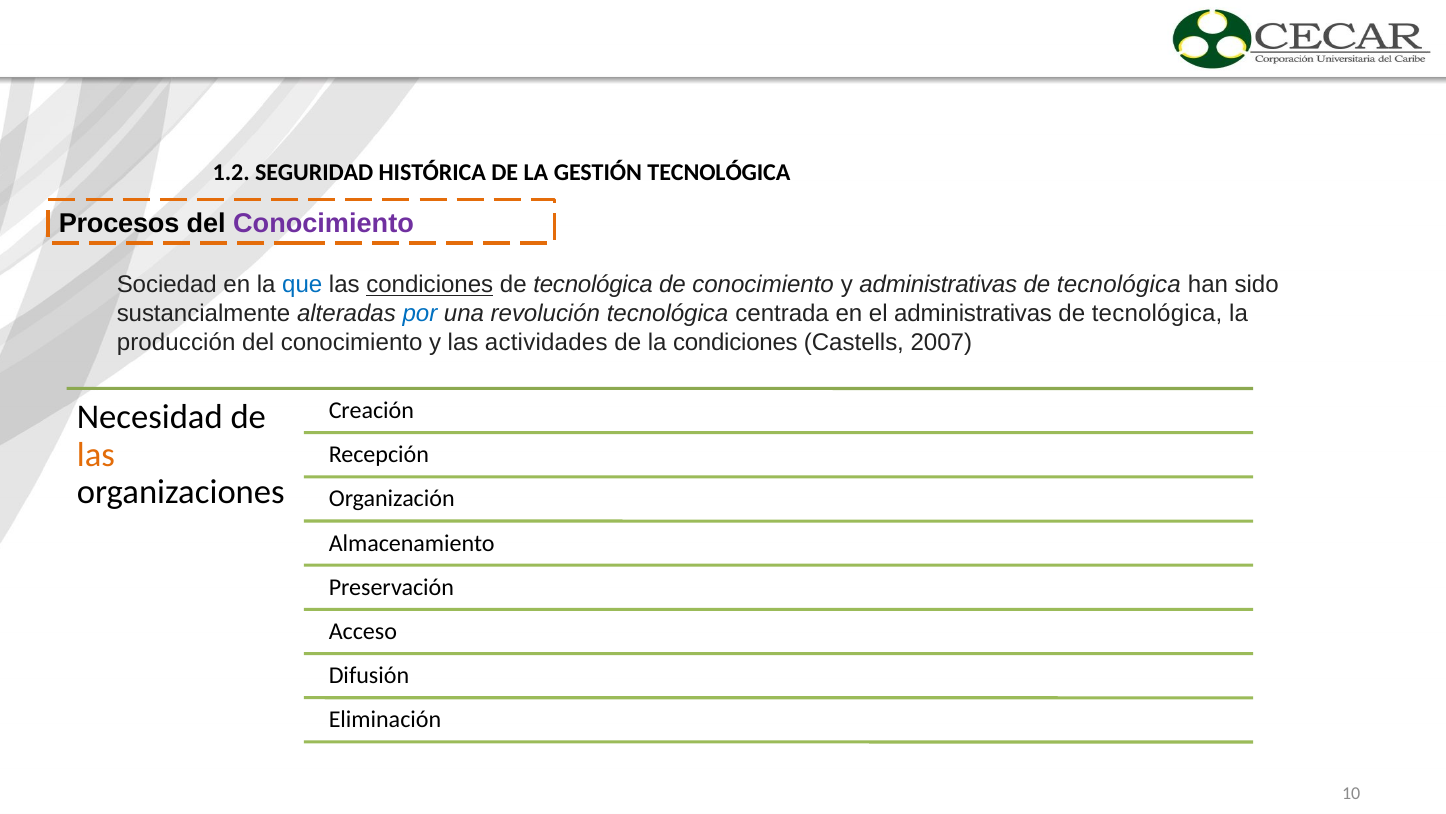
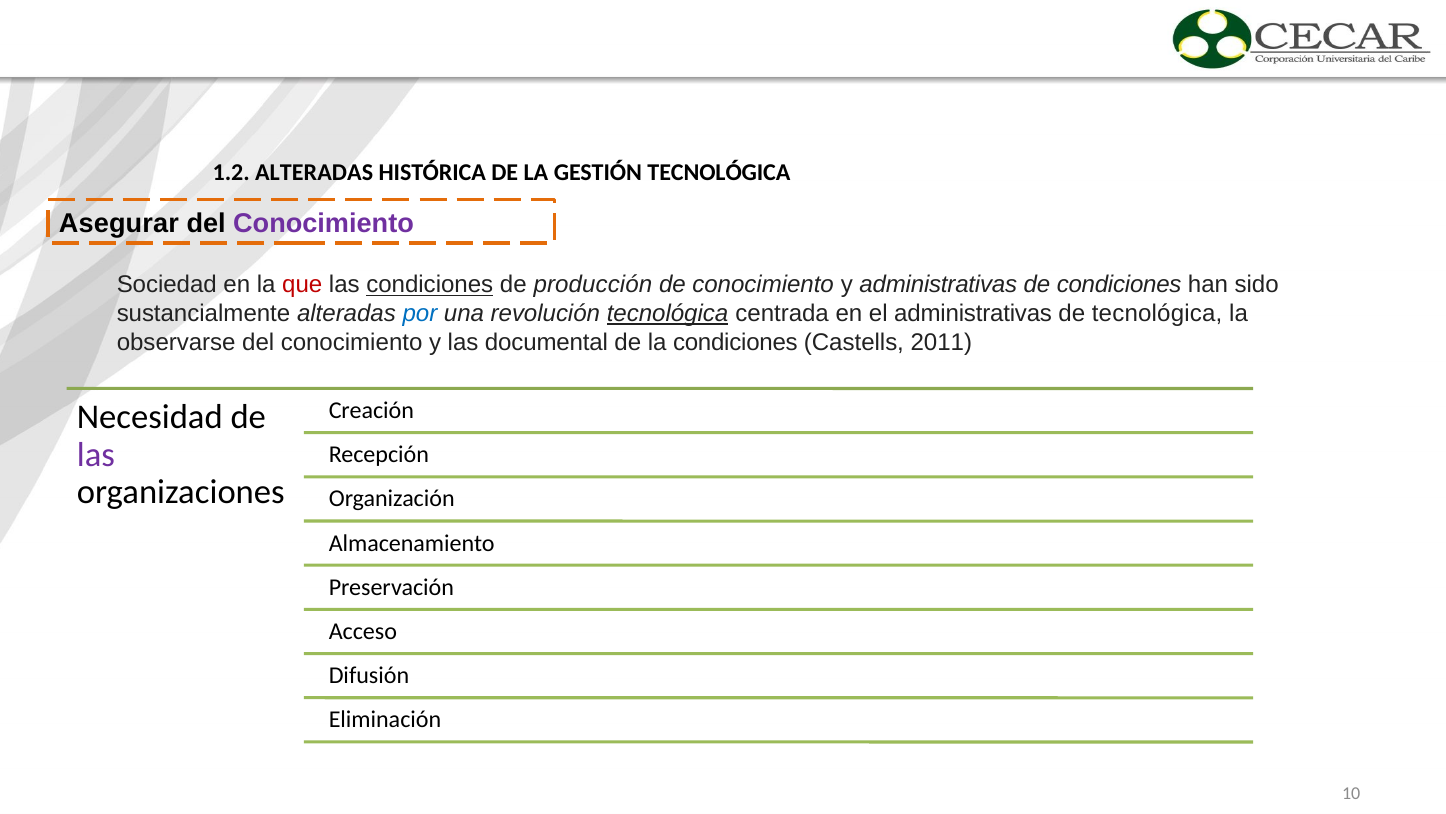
1.2 SEGURIDAD: SEGURIDAD -> ALTERADAS
Procesos: Procesos -> Asegurar
que colour: blue -> red
tecnológica at (593, 285): tecnológica -> producción
tecnológica at (1119, 285): tecnológica -> condiciones
tecnológica at (668, 314) underline: none -> present
producción: producción -> observarse
actividades: actividades -> documental
2007: 2007 -> 2011
las at (96, 454) colour: orange -> purple
